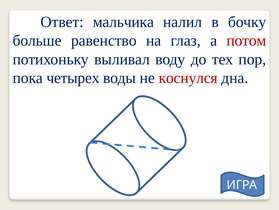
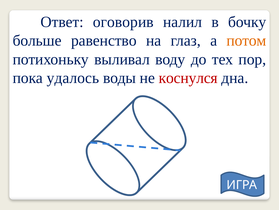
мальчика: мальчика -> оговорив
потом colour: red -> orange
четырех: четырех -> удалось
